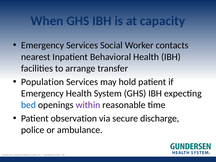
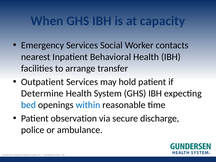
Population: Population -> Outpatient
Emergency at (42, 93): Emergency -> Determine
within colour: purple -> blue
